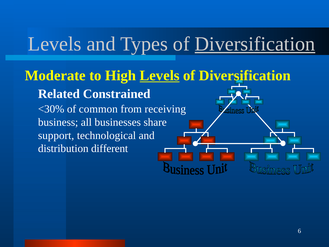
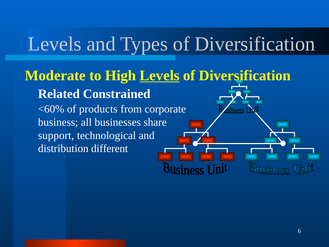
Diversification at (255, 44) underline: present -> none
<30%: <30% -> <60%
common: common -> products
receiving: receiving -> corporate
